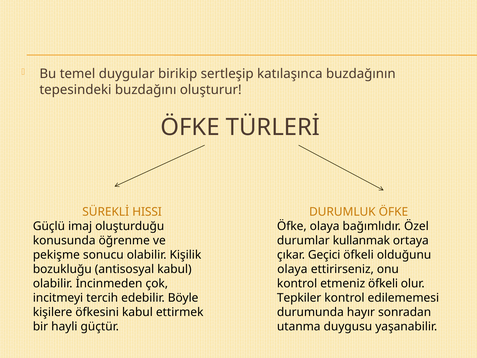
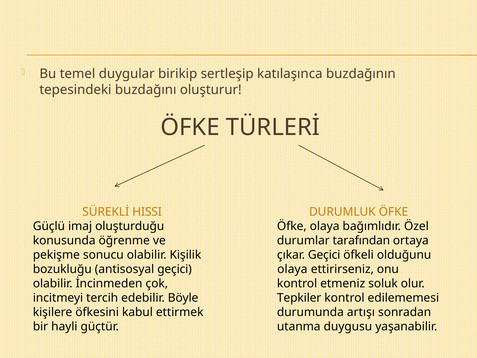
kullanmak: kullanmak -> tarafından
antisosyal kabul: kabul -> geçici
etmeniz öfkeli: öfkeli -> soluk
hayır: hayır -> artışı
